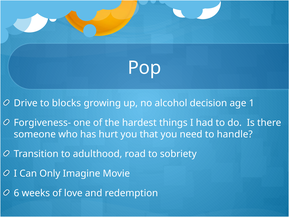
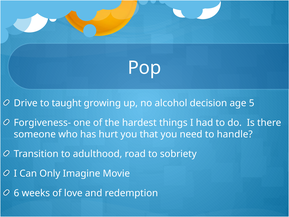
blocks: blocks -> taught
1: 1 -> 5
